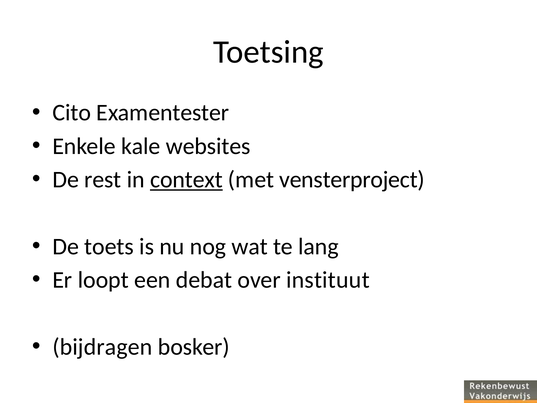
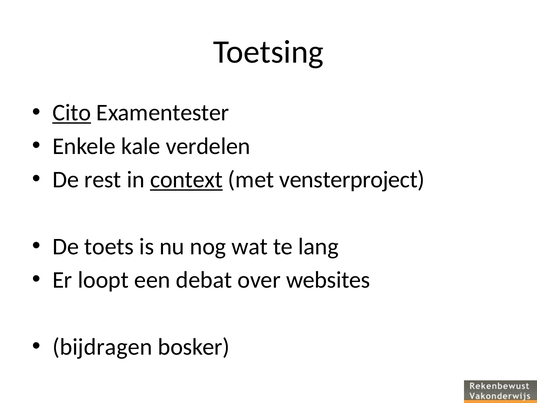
Cito underline: none -> present
websites: websites -> verdelen
instituut: instituut -> websites
